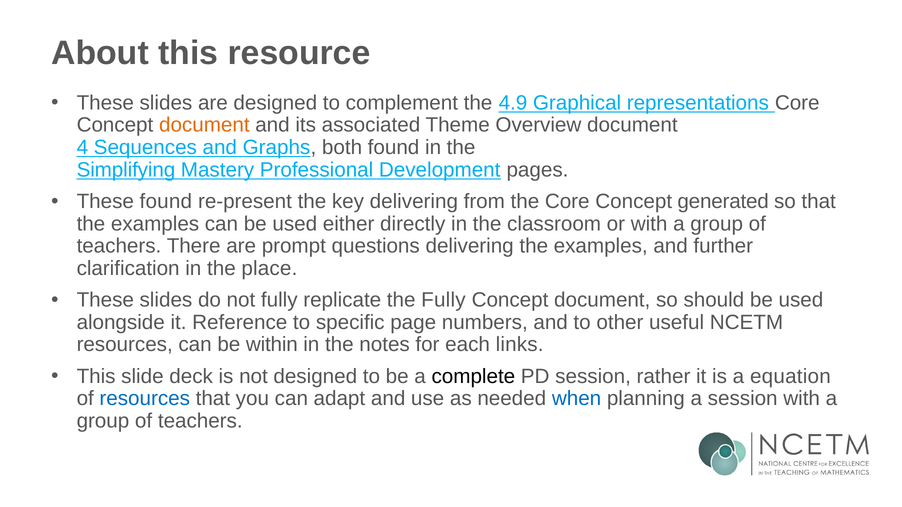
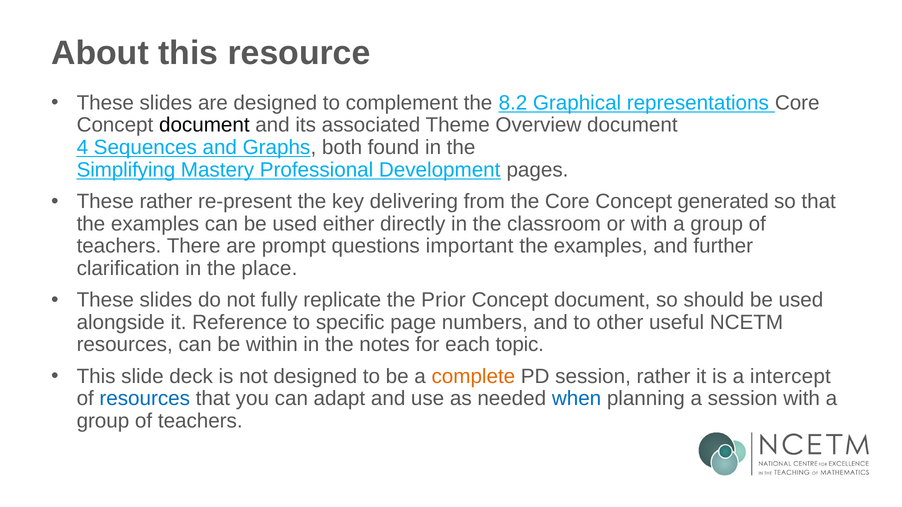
4.9: 4.9 -> 8.2
document at (204, 125) colour: orange -> black
These found: found -> rather
questions delivering: delivering -> important
the Fully: Fully -> Prior
links: links -> topic
complete colour: black -> orange
equation: equation -> intercept
